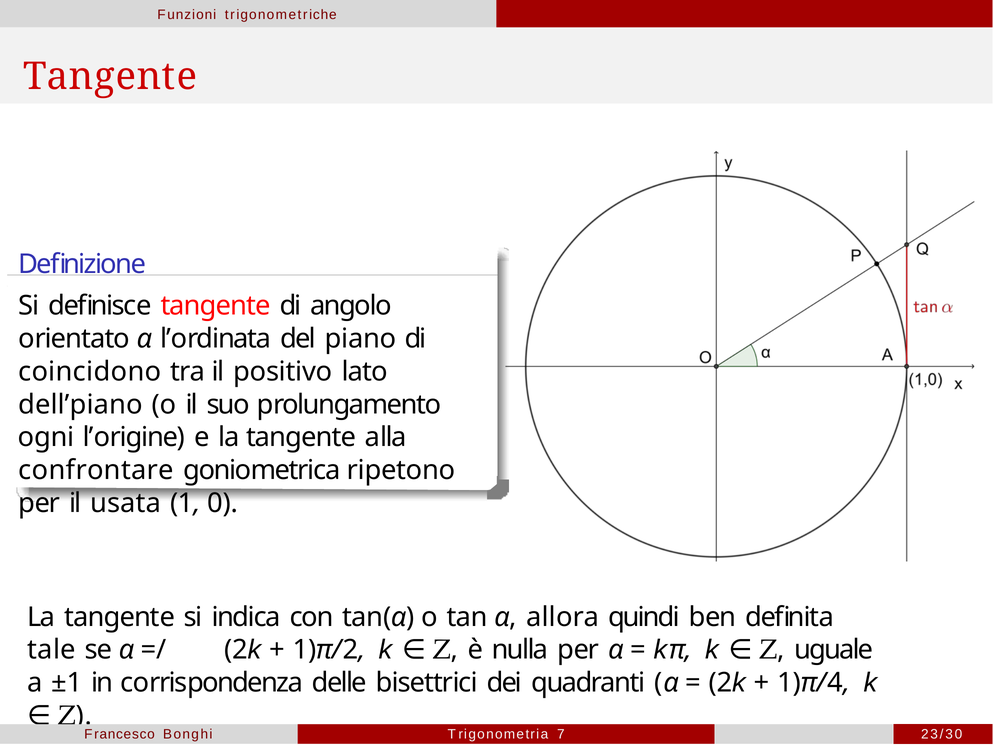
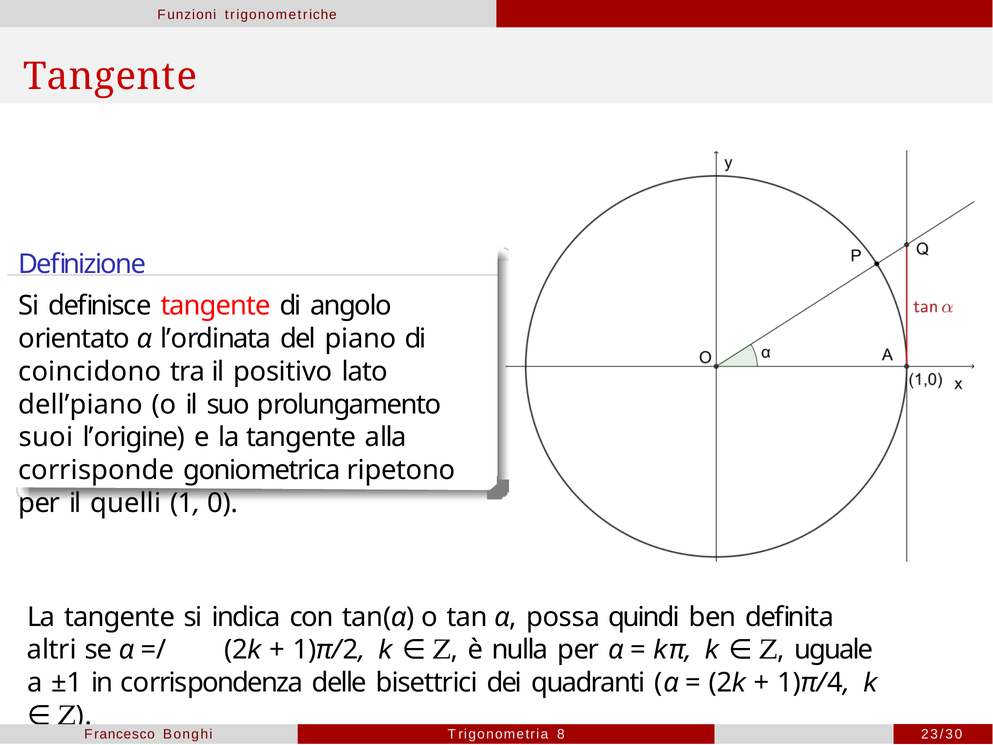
ogni: ogni -> suoi
confrontare: confrontare -> corrisponde
usata: usata -> quelli
allora: allora -> possa
tale: tale -> altri
7: 7 -> 8
